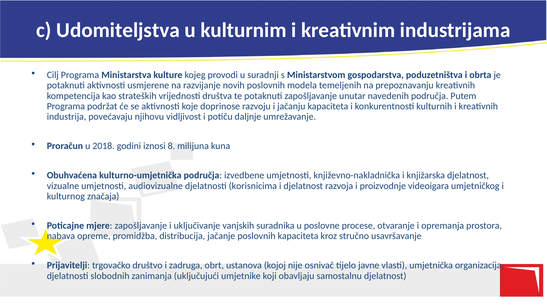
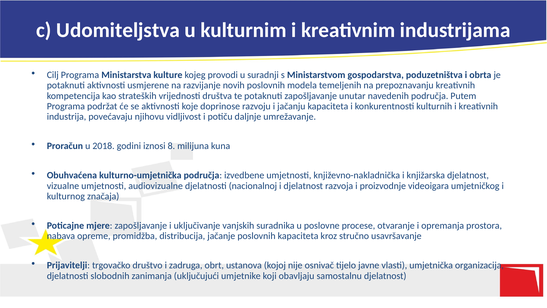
korisnicima: korisnicima -> nacionalnoj
